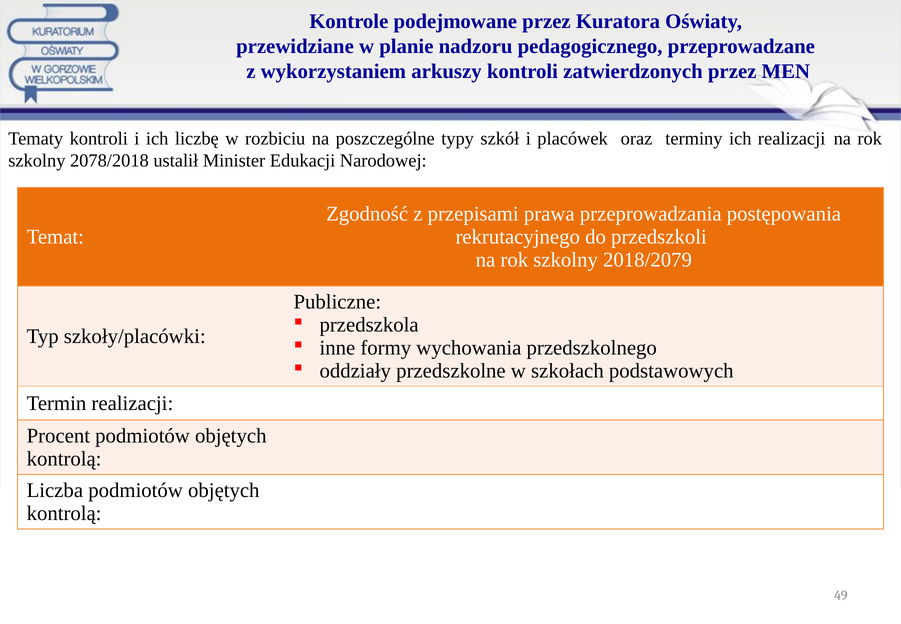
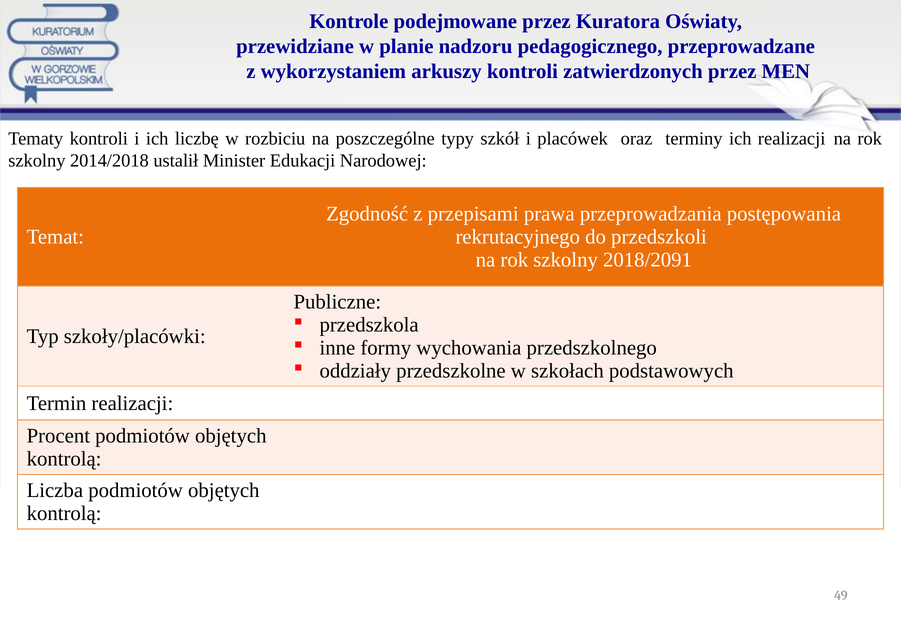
2078/2018: 2078/2018 -> 2014/2018
2018/2079: 2018/2079 -> 2018/2091
